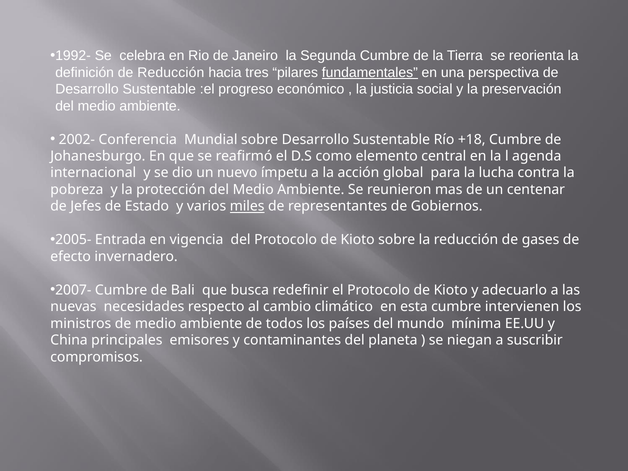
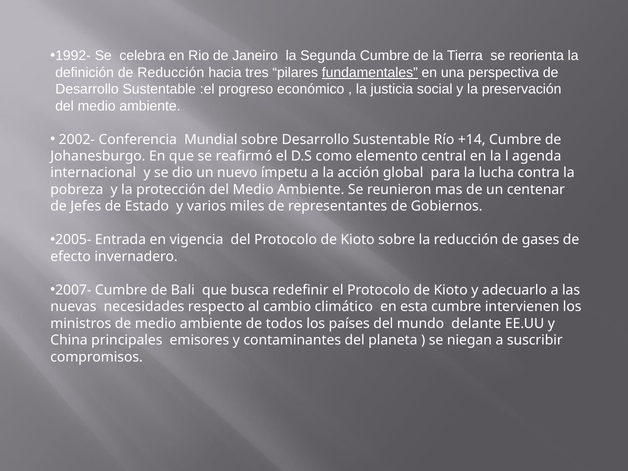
+18: +18 -> +14
miles underline: present -> none
mínima: mínima -> delante
